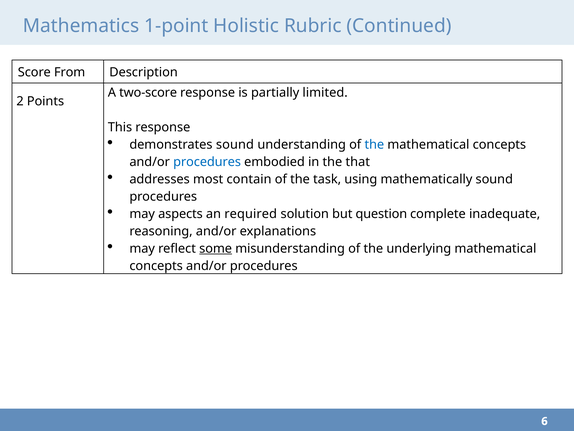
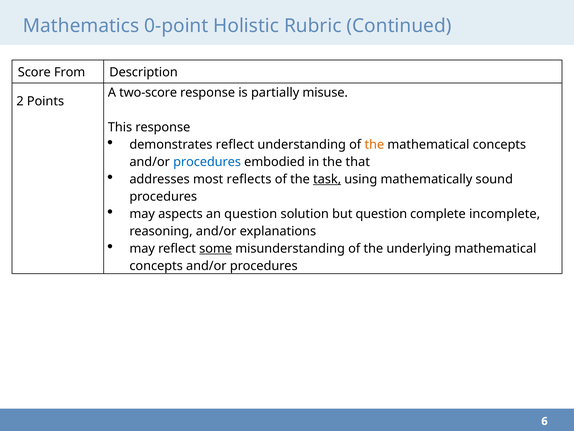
1-point: 1-point -> 0-point
limited: limited -> misuse
demonstrates sound: sound -> reflect
the at (374, 144) colour: blue -> orange
contain: contain -> reflects
task underline: none -> present
an required: required -> question
inadequate: inadequate -> incomplete
